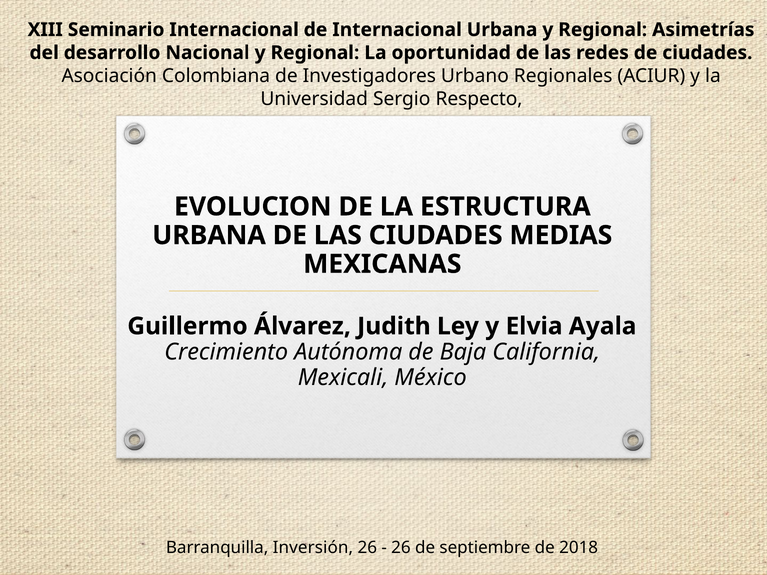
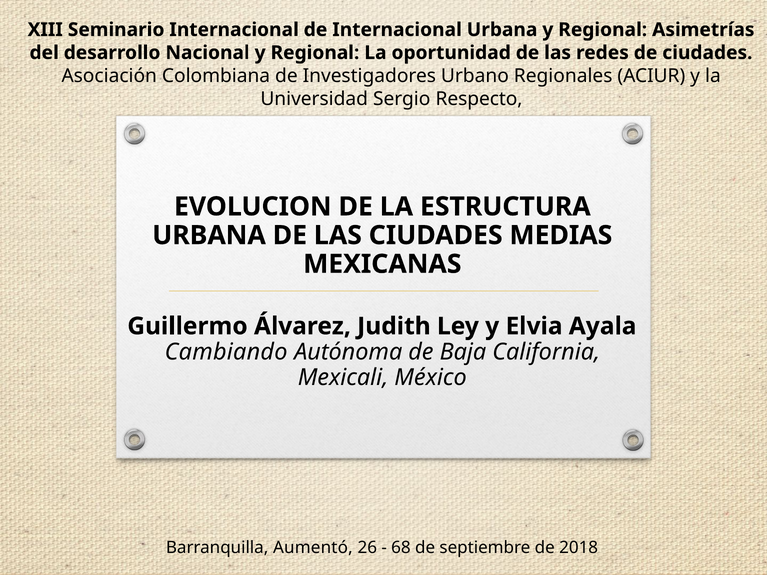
Crecimiento: Crecimiento -> Cambiando
Inversión: Inversión -> Aumentó
26 at (401, 548): 26 -> 68
